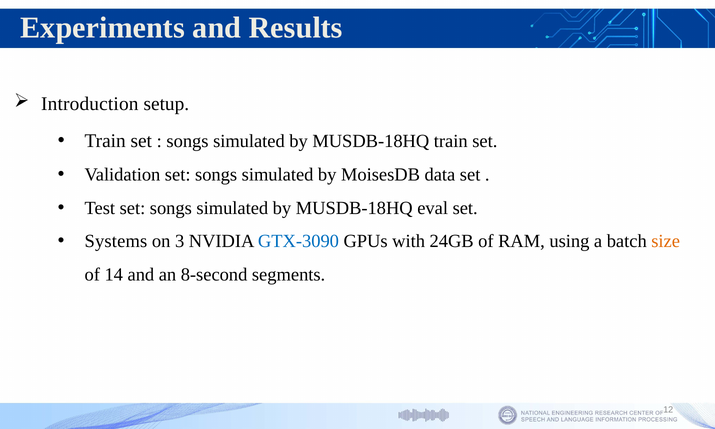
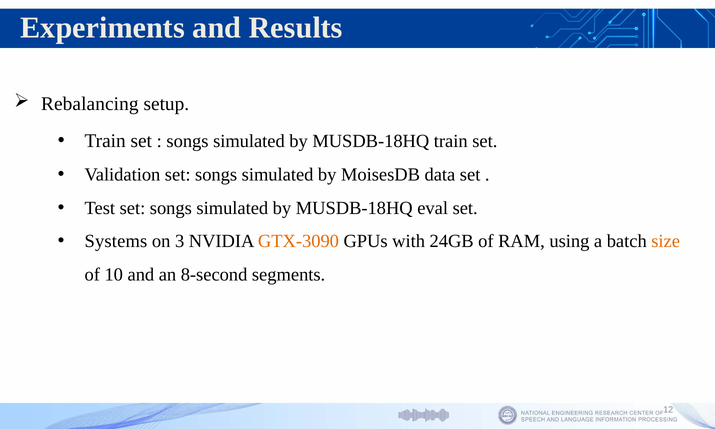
Introduction: Introduction -> Rebalancing
GTX-3090 colour: blue -> orange
14: 14 -> 10
